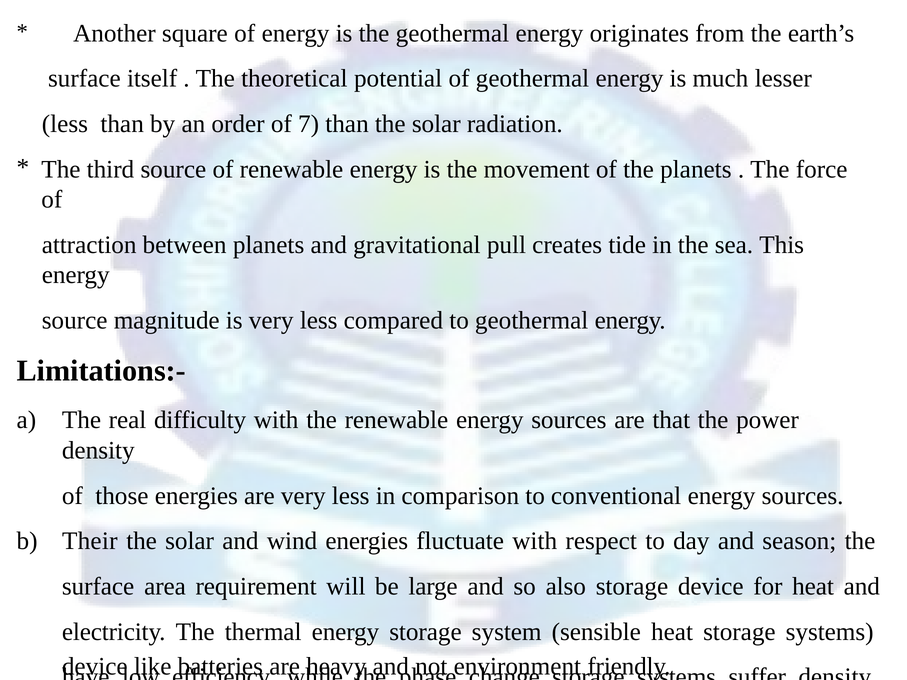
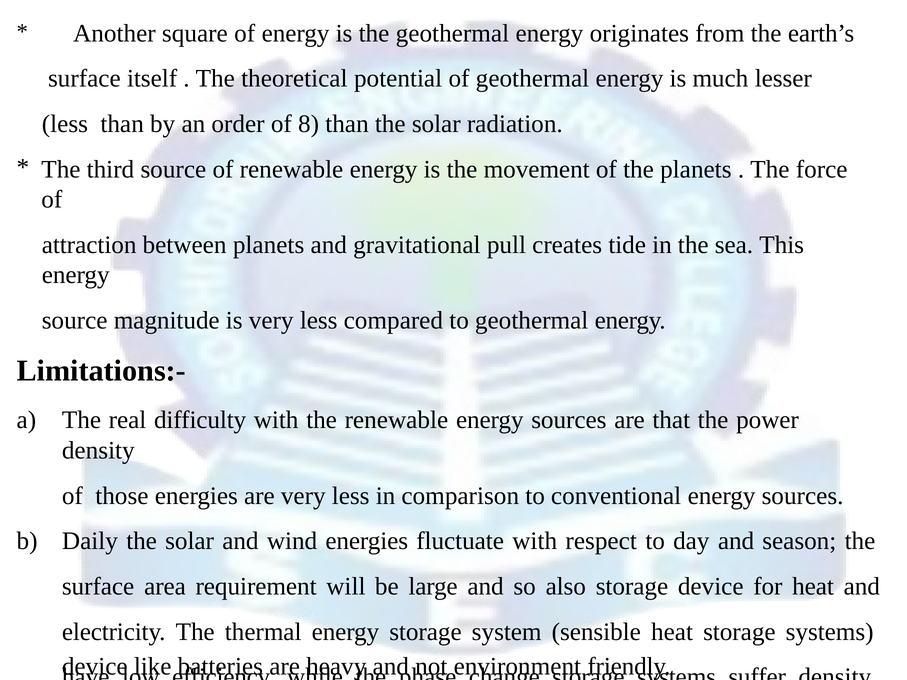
7: 7 -> 8
Their: Their -> Daily
